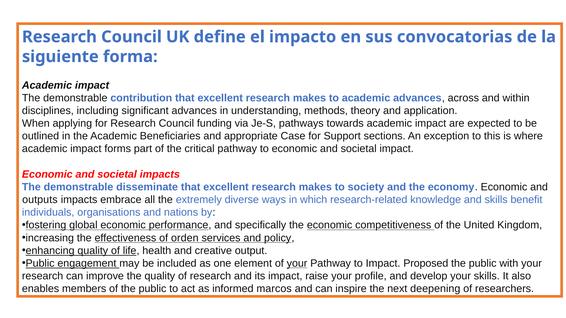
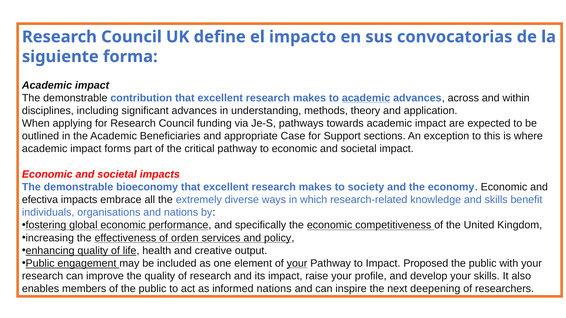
academic at (366, 98) underline: none -> present
disseminate: disseminate -> bioeconomy
outputs: outputs -> efectiva
informed marcos: marcos -> nations
